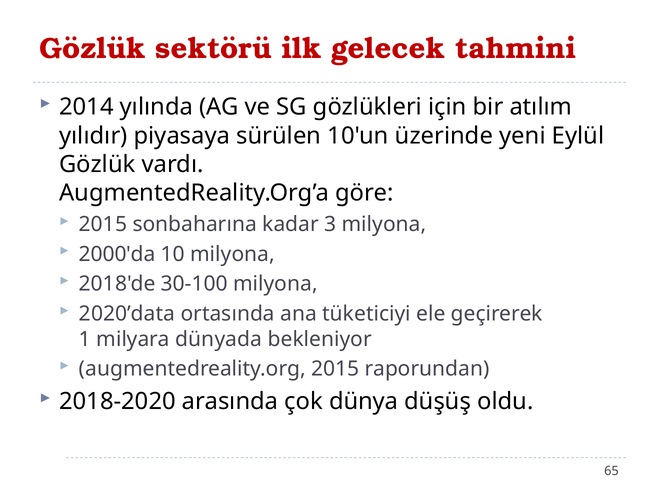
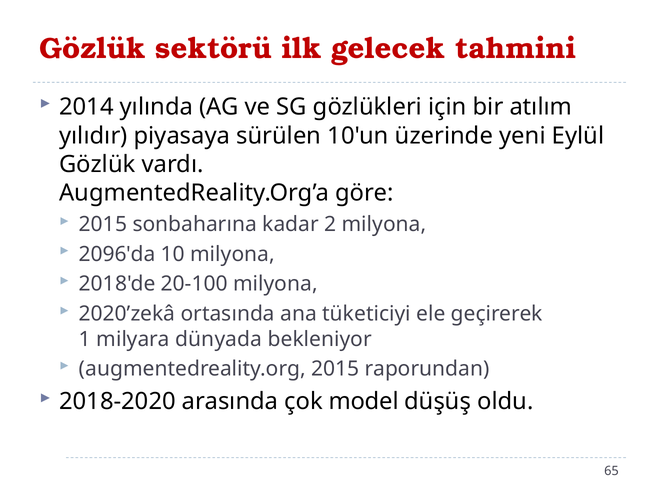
3: 3 -> 2
2000'da: 2000'da -> 2096'da
30-100: 30-100 -> 20-100
2020’data: 2020’data -> 2020’zekâ
dünya: dünya -> model
